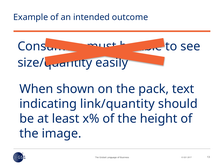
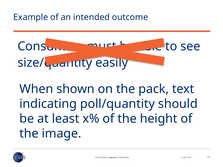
link/quantity: link/quantity -> poll/quantity
